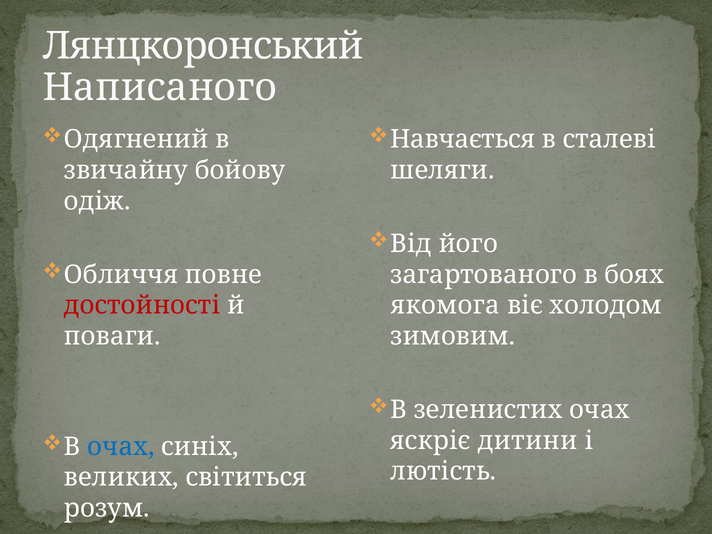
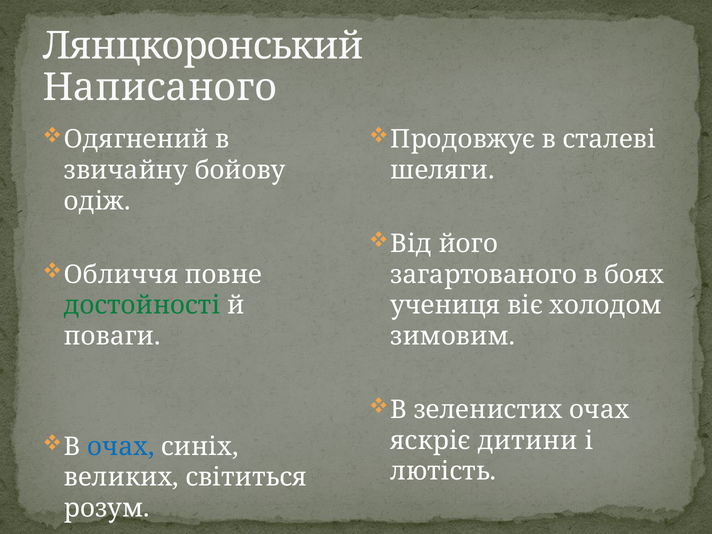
Навчається: Навчається -> Продовжує
достойності colour: red -> green
якомога: якомога -> учениця
